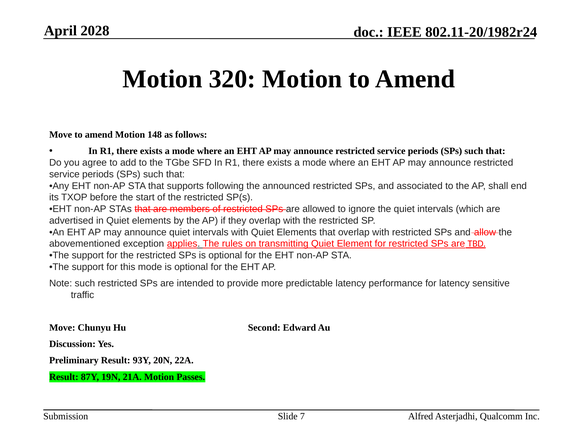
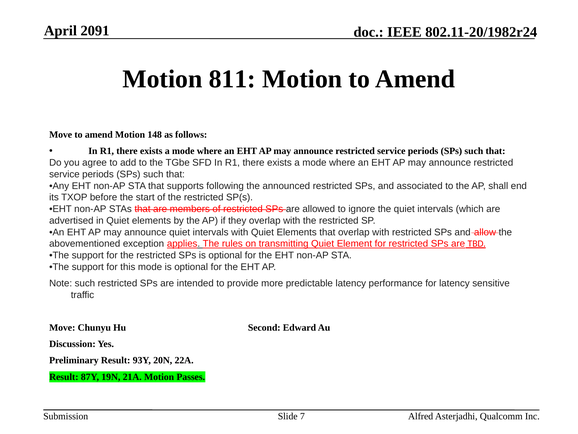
2028: 2028 -> 2091
320: 320 -> 811
